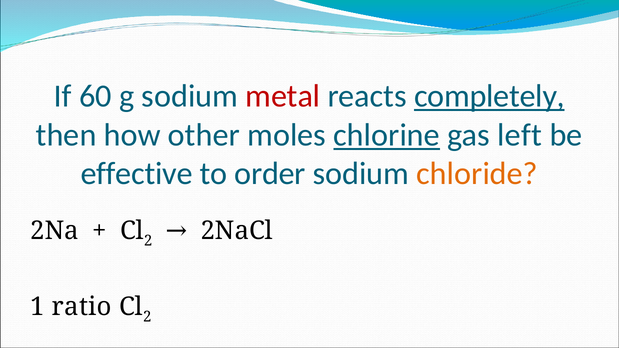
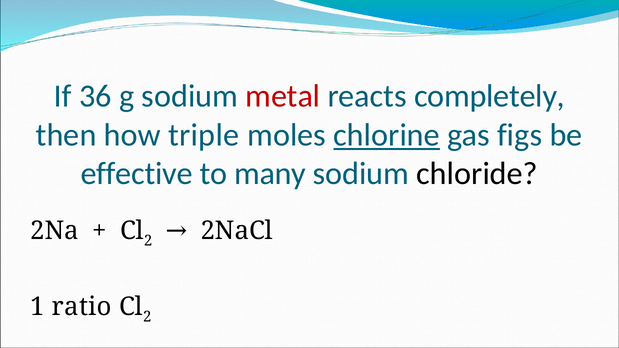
60: 60 -> 36
completely underline: present -> none
other: other -> triple
left: left -> figs
order: order -> many
chloride colour: orange -> black
